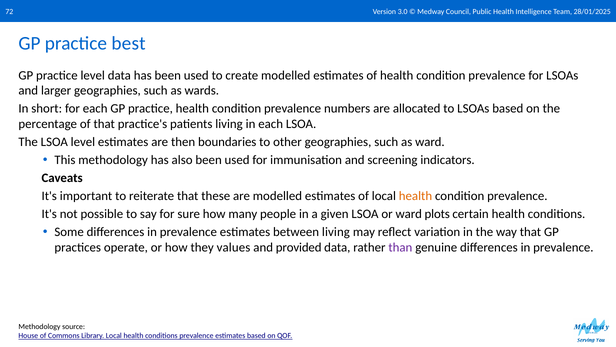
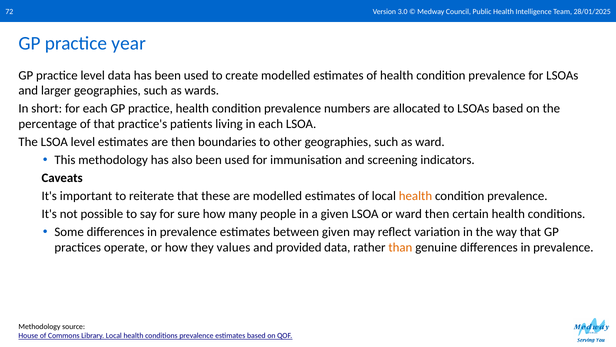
best: best -> year
ward plots: plots -> then
between living: living -> given
than colour: purple -> orange
